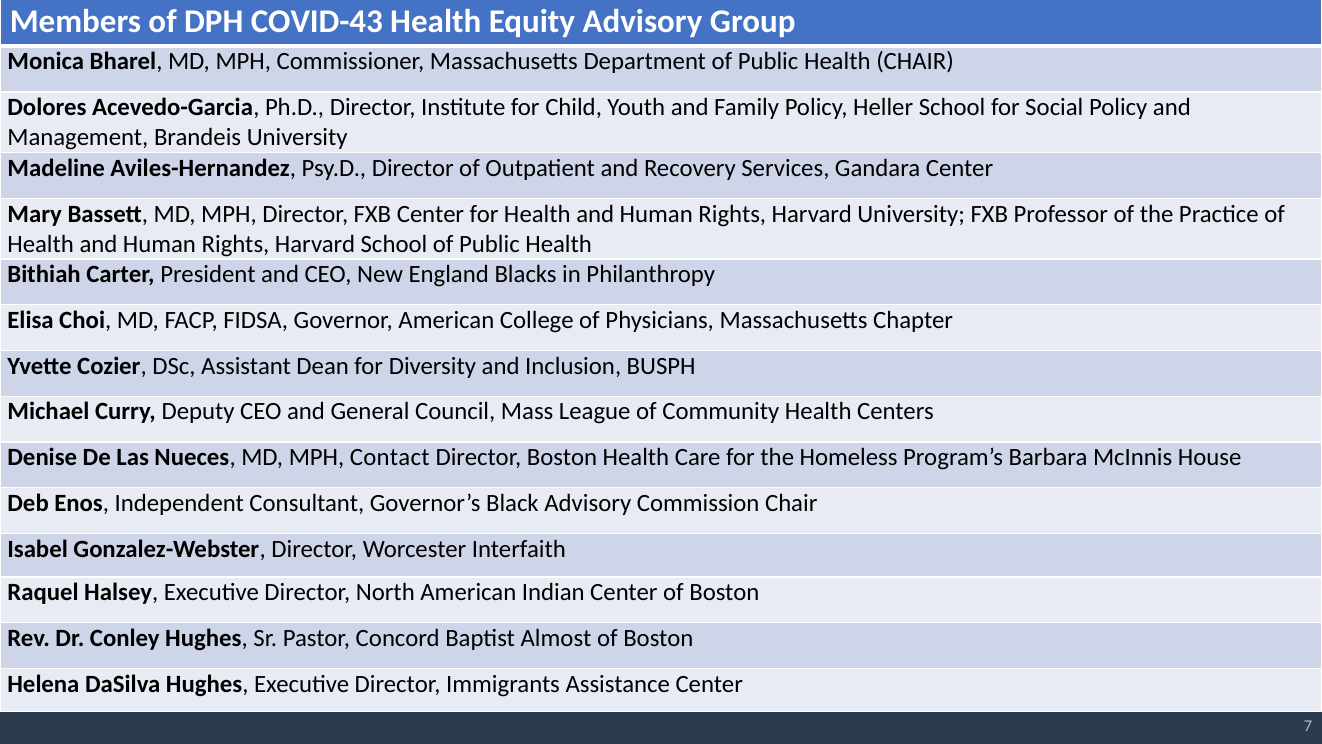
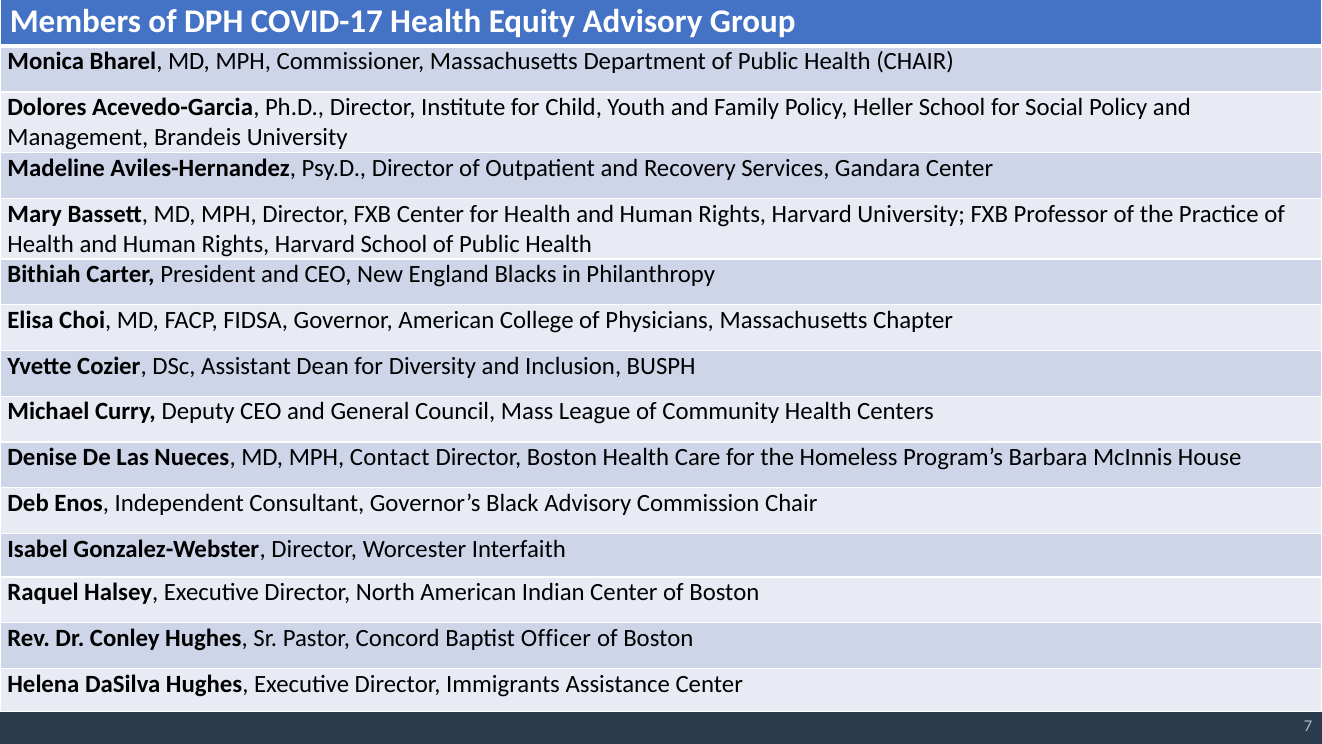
COVID-43: COVID-43 -> COVID-17
Almost: Almost -> Officer
